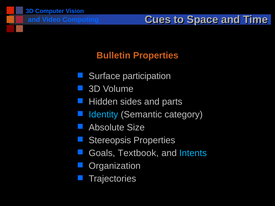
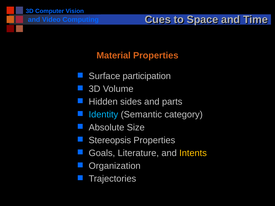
Bulletin: Bulletin -> Material
Textbook: Textbook -> Literature
Intents colour: light blue -> yellow
